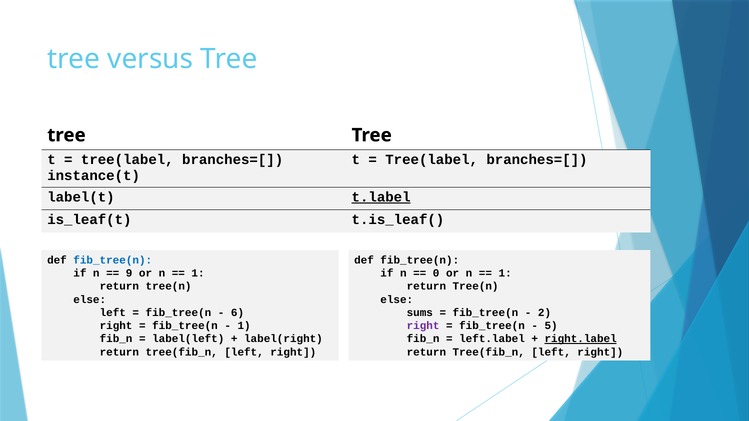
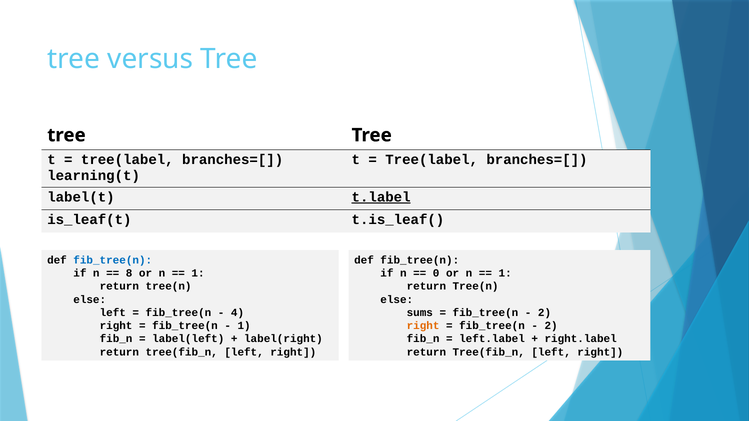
instance(t: instance(t -> learning(t
9: 9 -> 8
6: 6 -> 4
right at (423, 326) colour: purple -> orange
5 at (551, 326): 5 -> 2
right.label underline: present -> none
